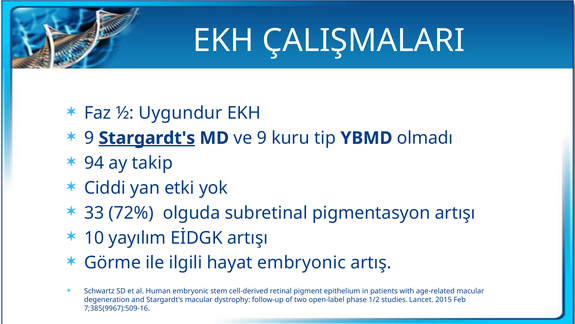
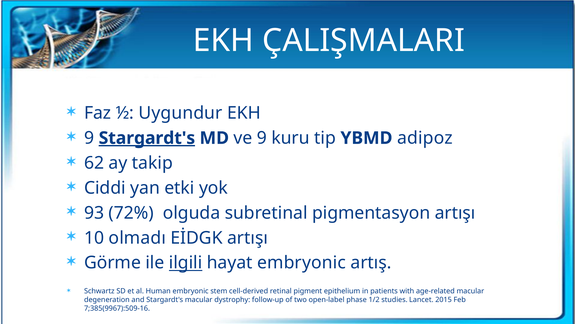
olmadı: olmadı -> adipoz
94: 94 -> 62
33: 33 -> 93
yayılım: yayılım -> olmadı
ilgili underline: none -> present
